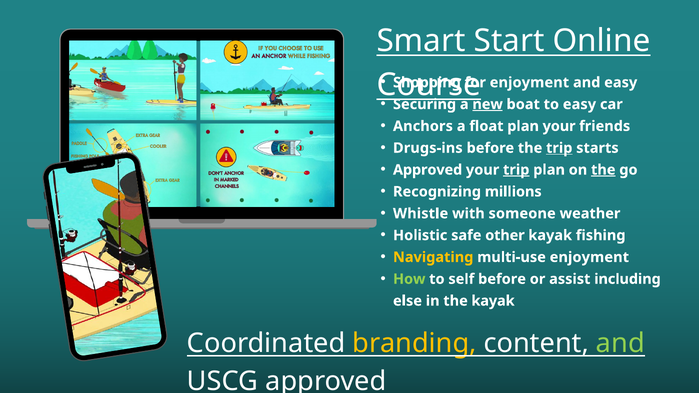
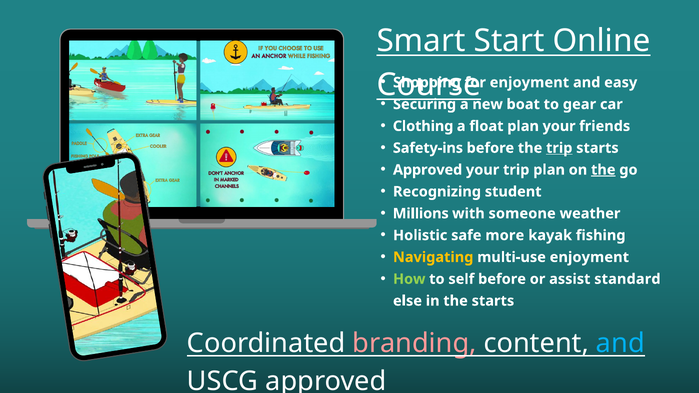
new underline: present -> none
to easy: easy -> gear
Anchors: Anchors -> Clothing
Drugs-ins: Drugs-ins -> Safety-ins
trip at (516, 170) underline: present -> none
millions: millions -> student
Whistle: Whistle -> Millions
other: other -> more
including: including -> standard
the kayak: kayak -> starts
branding colour: yellow -> pink
and at (620, 343) colour: light green -> light blue
